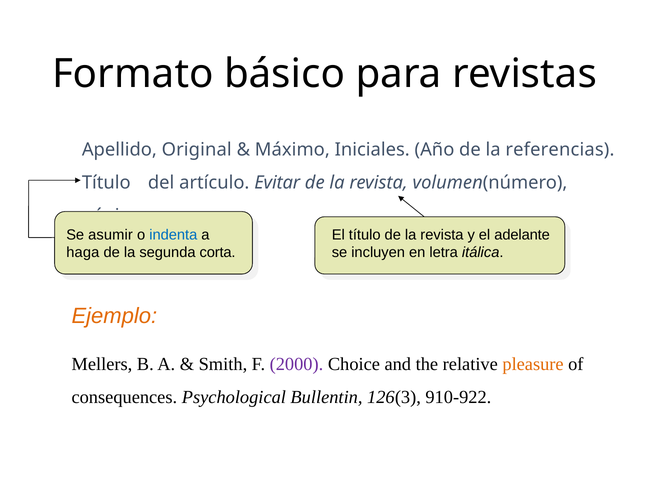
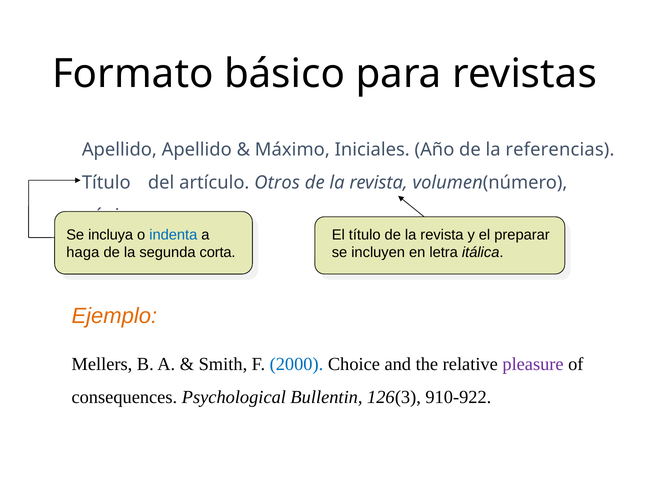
Apellido Original: Original -> Apellido
Evitar: Evitar -> Otros
asumir: asumir -> incluya
adelante: adelante -> preparar
2000 colour: purple -> blue
pleasure colour: orange -> purple
